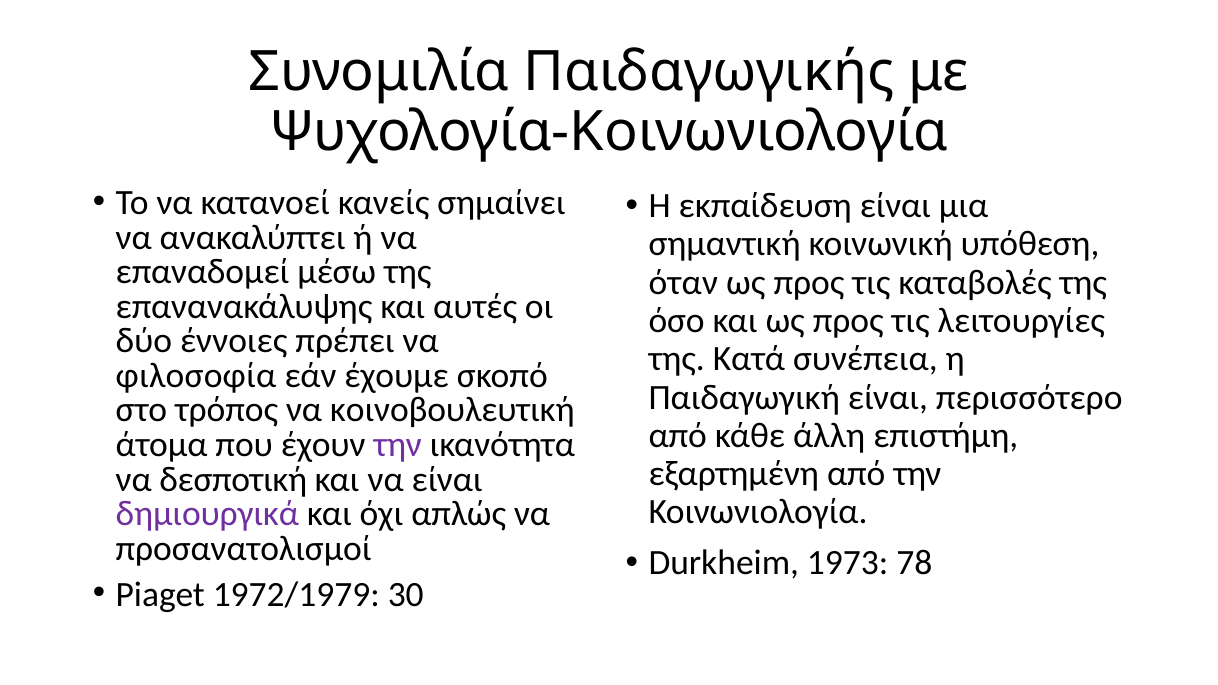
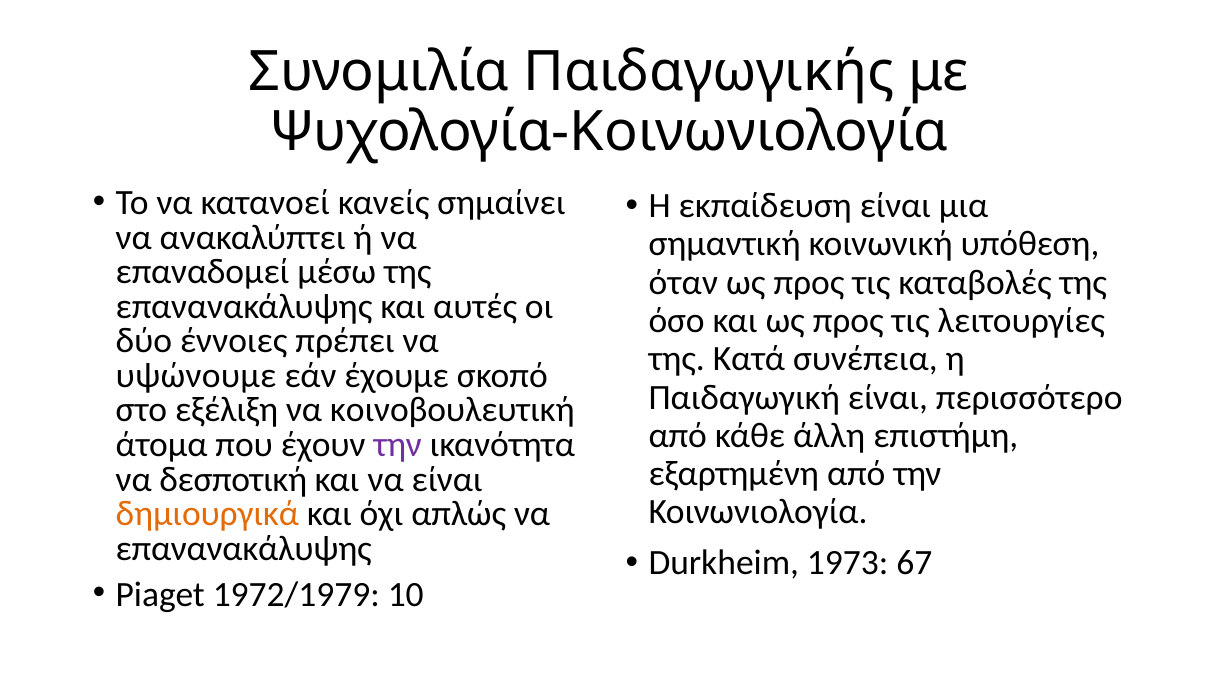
φιλοσοφία: φιλοσοφία -> υψώνουμε
τρόπος: τρόπος -> εξέλιξη
δημιουργικά colour: purple -> orange
προσανατολισμοί at (244, 548): προσανατολισμοί -> επανανακάλυψης
78: 78 -> 67
30: 30 -> 10
